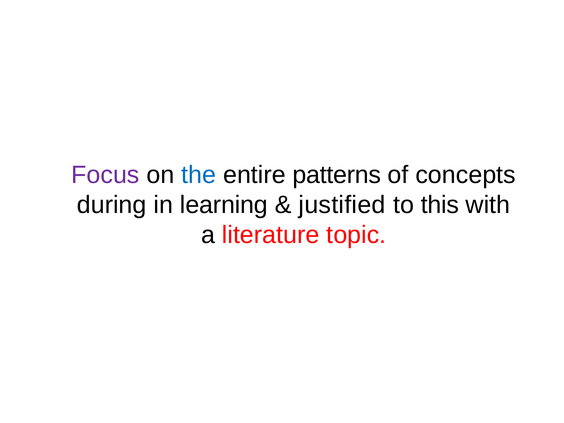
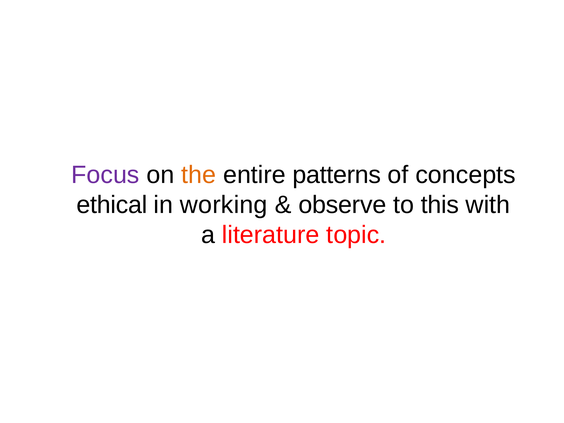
the colour: blue -> orange
during: during -> ethical
learning: learning -> working
justified: justified -> observe
